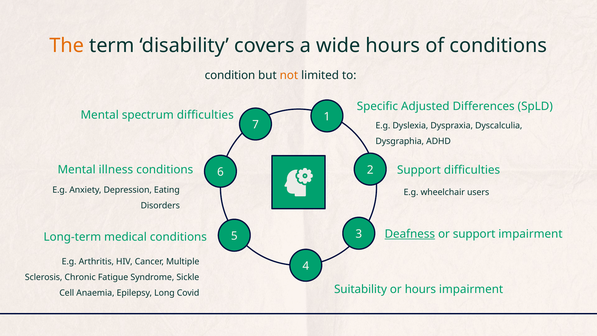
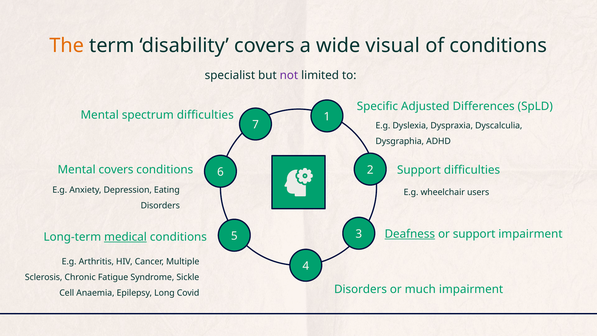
wide hours: hours -> visual
condition: condition -> specialist
not colour: orange -> purple
Mental illness: illness -> covers
medical underline: none -> present
Suitability at (361, 289): Suitability -> Disorders
or hours: hours -> much
